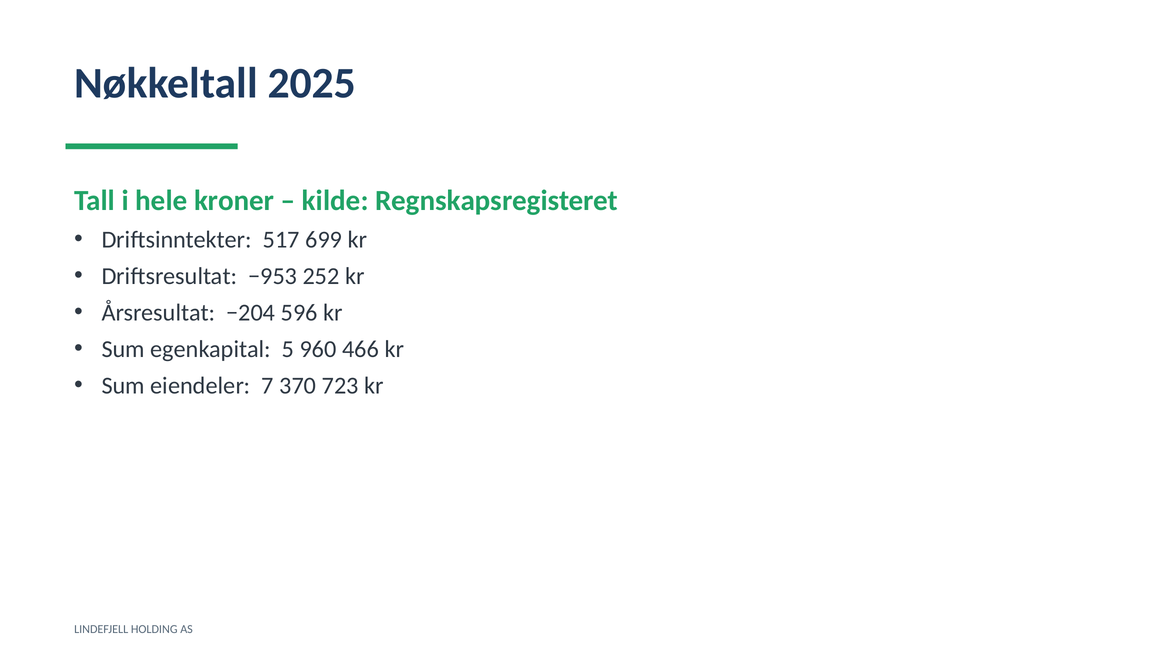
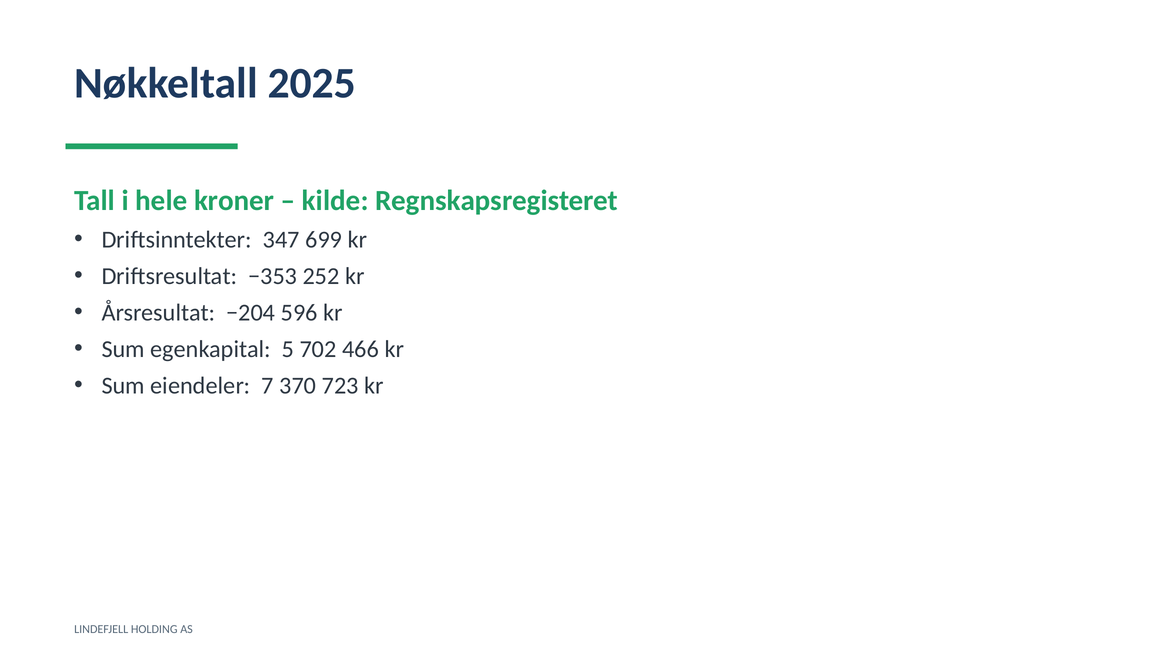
517: 517 -> 347
−953: −953 -> −353
960: 960 -> 702
